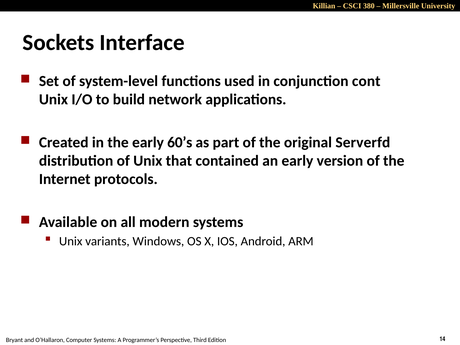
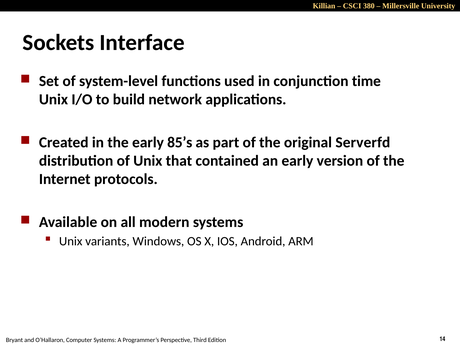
cont: cont -> time
60’s: 60’s -> 85’s
